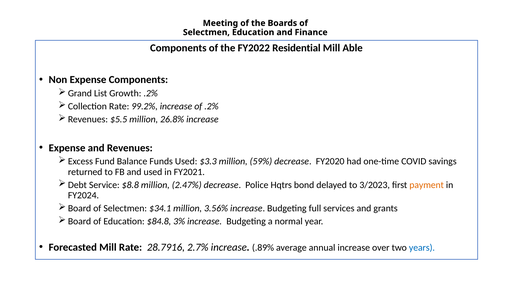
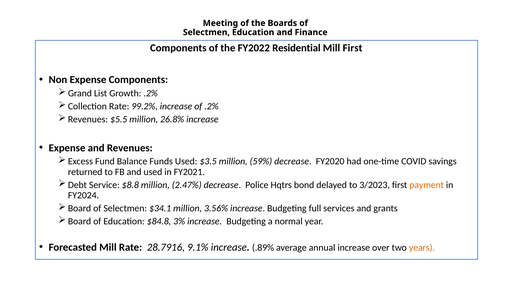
Mill Able: Able -> First
$3.3: $3.3 -> $3.5
2.7%: 2.7% -> 9.1%
years colour: blue -> orange
